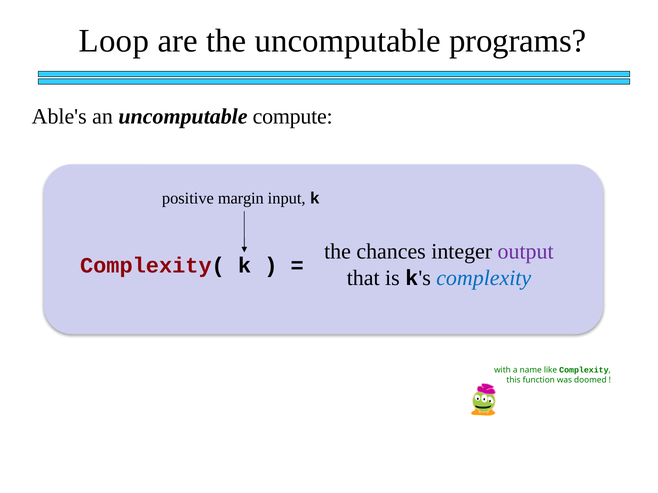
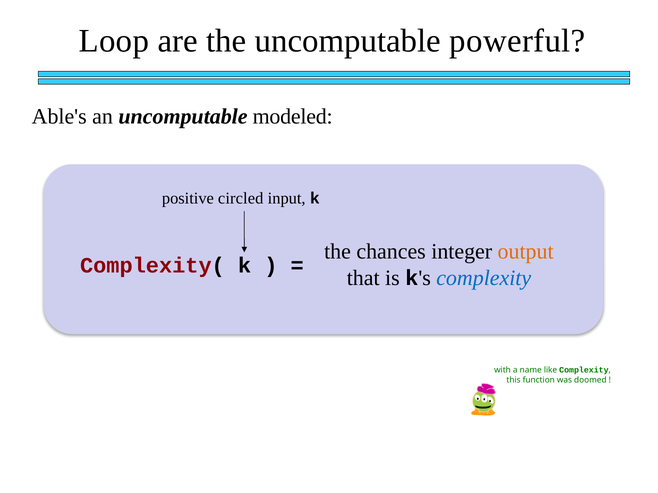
programs: programs -> powerful
compute: compute -> modeled
margin: margin -> circled
output colour: purple -> orange
